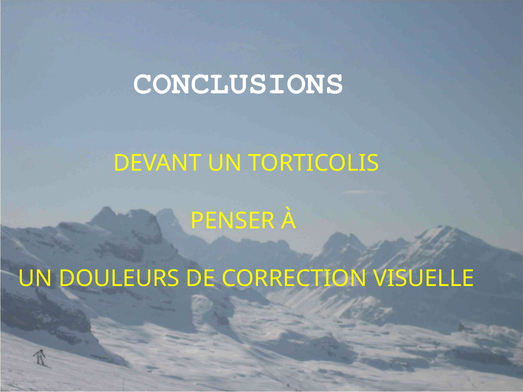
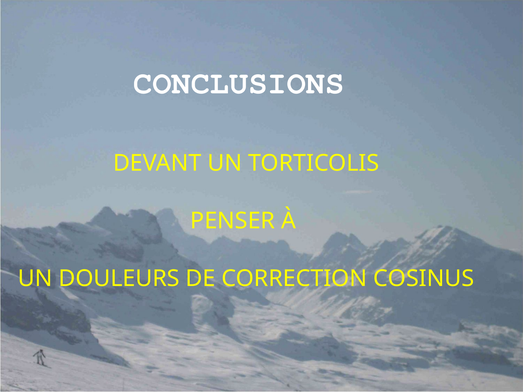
VISUELLE: VISUELLE -> COSINUS
